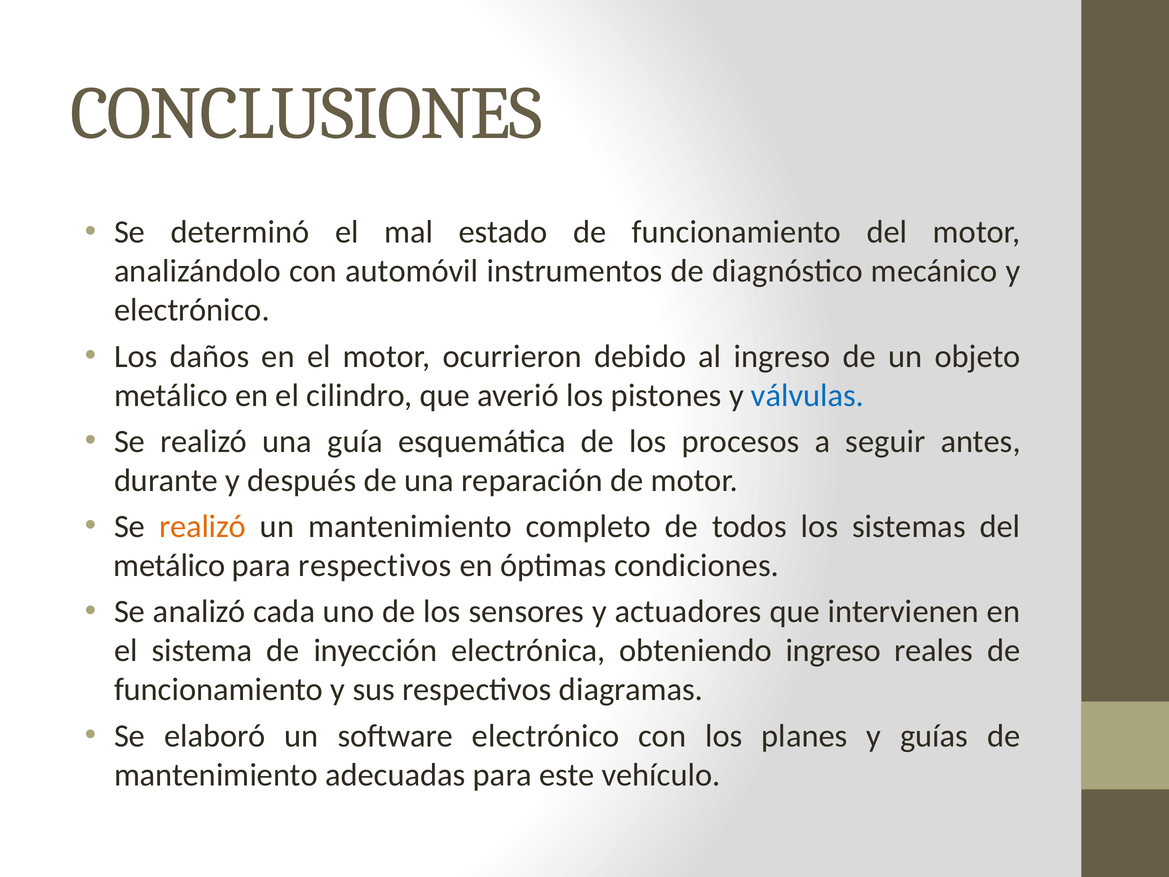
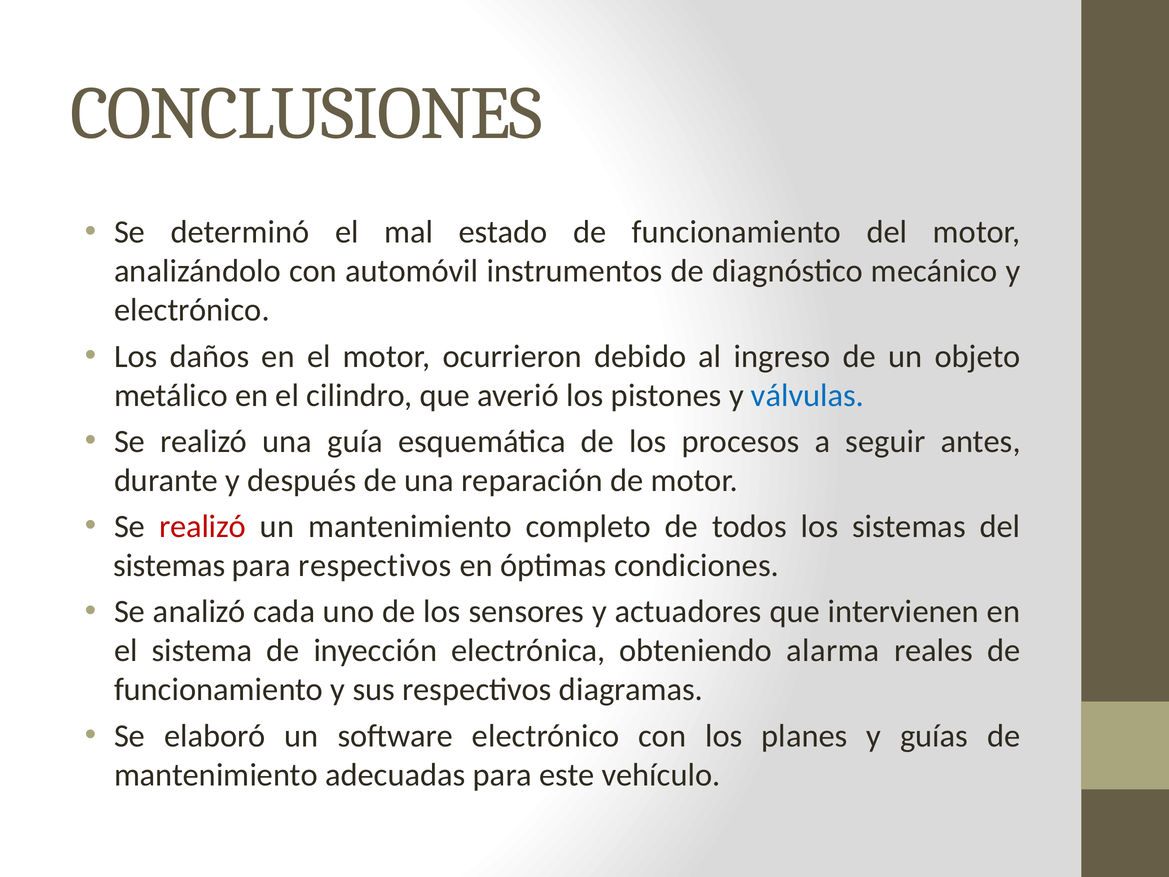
realizó at (203, 526) colour: orange -> red
metálico at (169, 565): metálico -> sistemas
obteniendo ingreso: ingreso -> alarma
